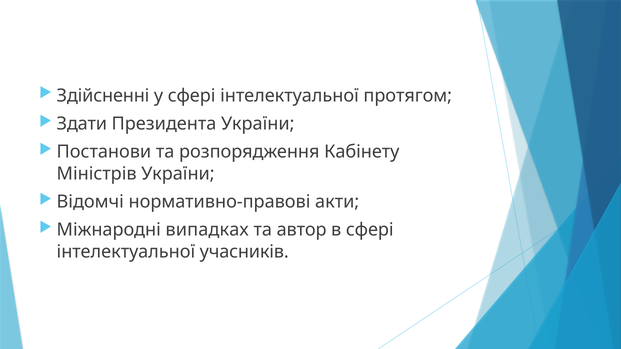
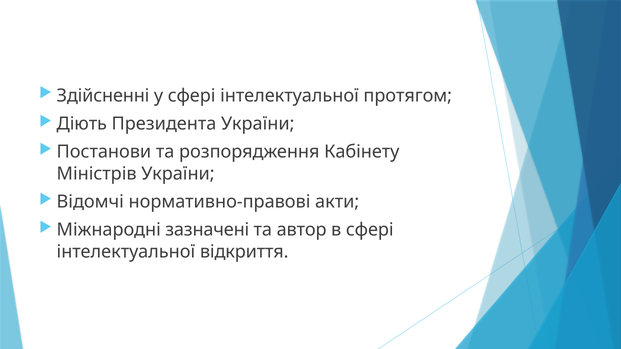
Здати: Здати -> Діють
випадках: випадках -> зазначені
учасників: учасників -> відкриття
